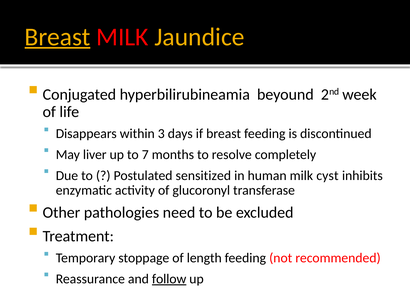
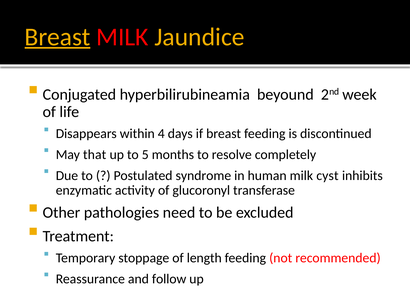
3: 3 -> 4
liver: liver -> that
7: 7 -> 5
sensitized: sensitized -> syndrome
follow underline: present -> none
